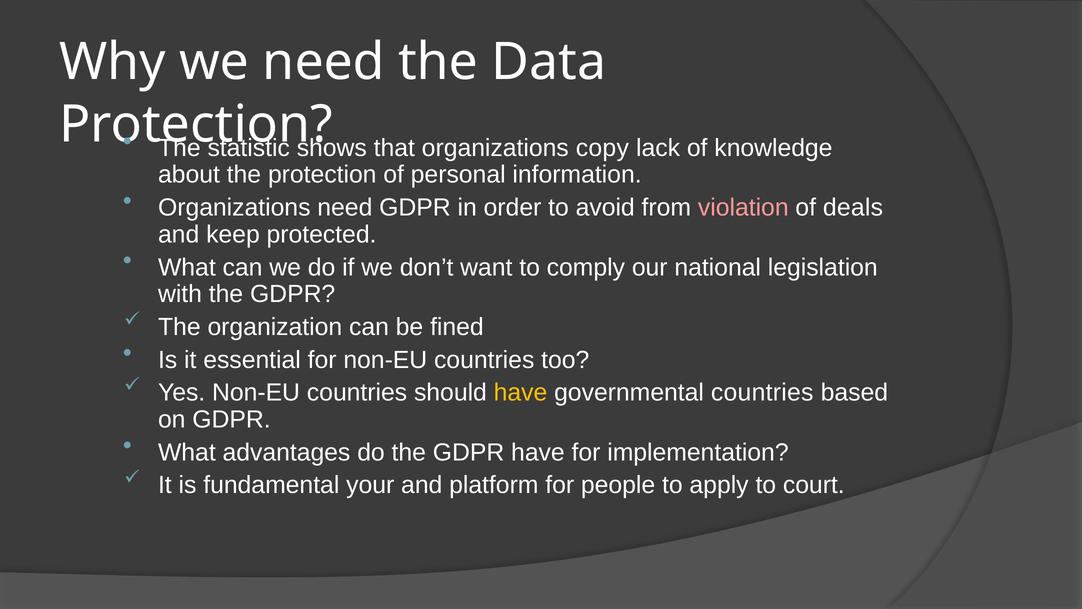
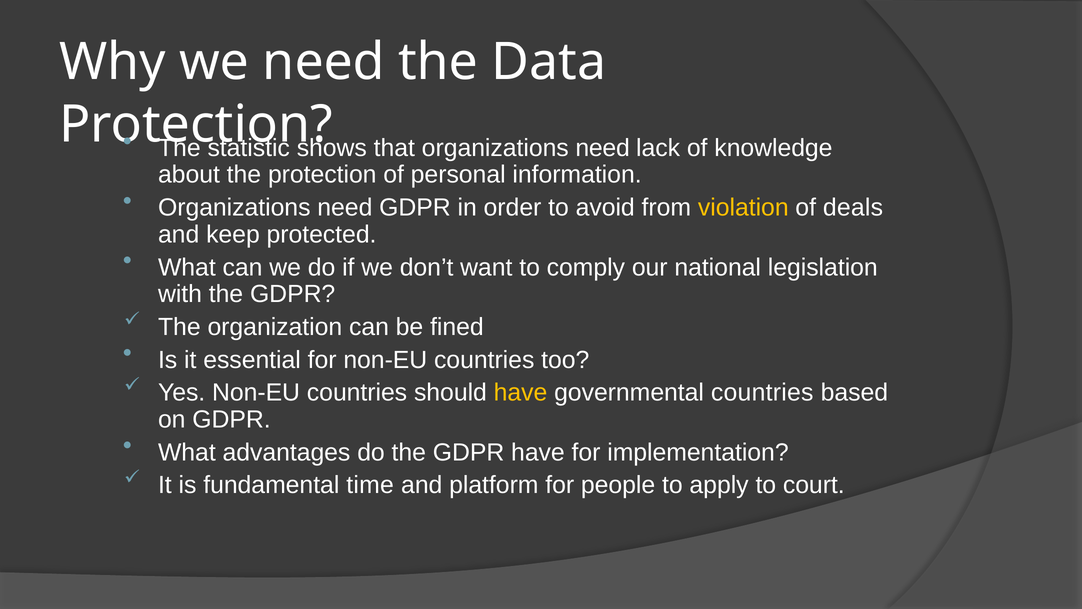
that organizations copy: copy -> need
violation colour: pink -> yellow
your: your -> time
